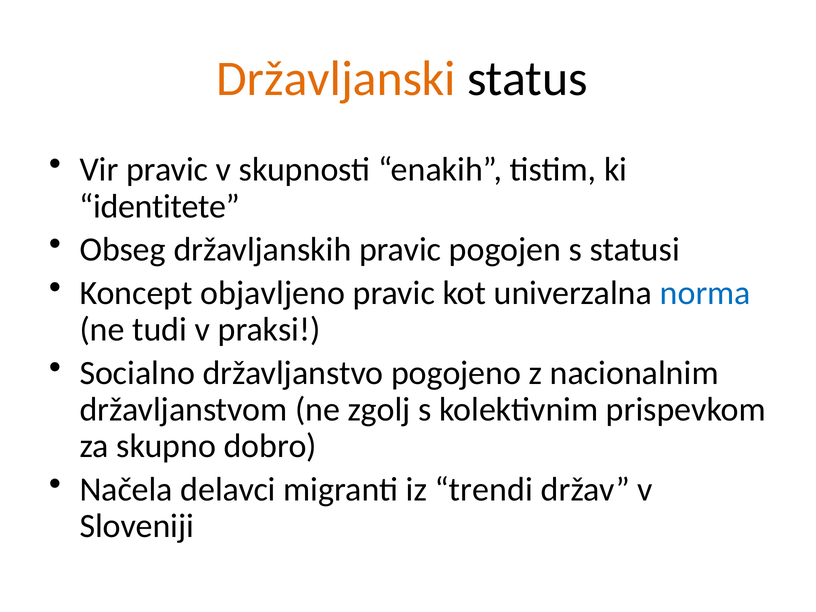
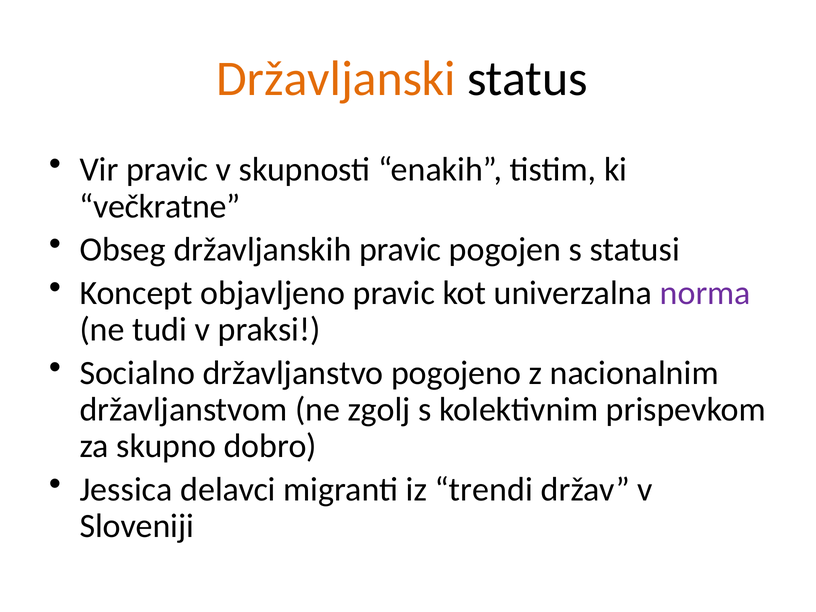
identitete: identitete -> večkratne
norma colour: blue -> purple
Načela: Načela -> Jessica
